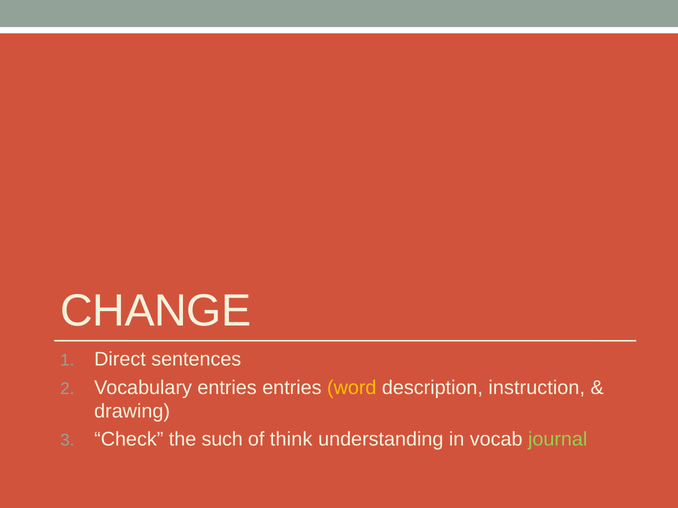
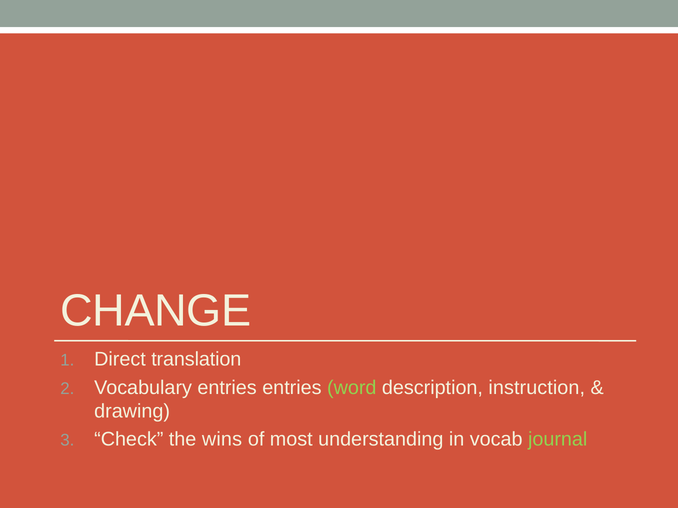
sentences: sentences -> translation
word colour: yellow -> light green
such: such -> wins
think: think -> most
